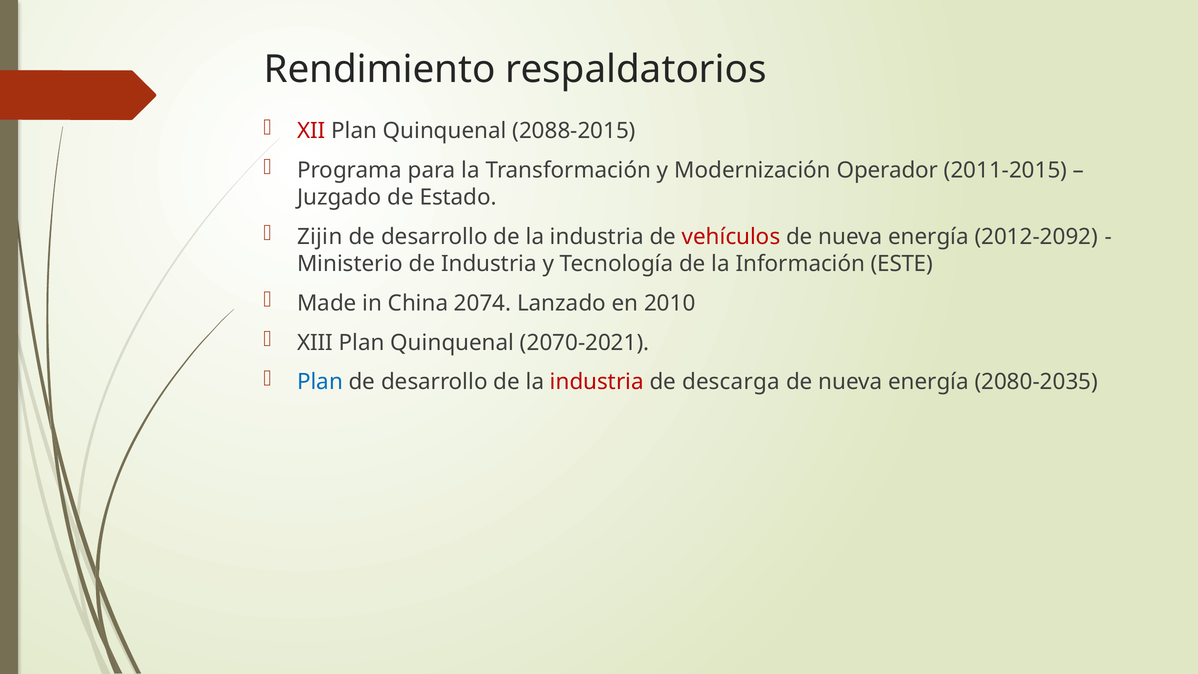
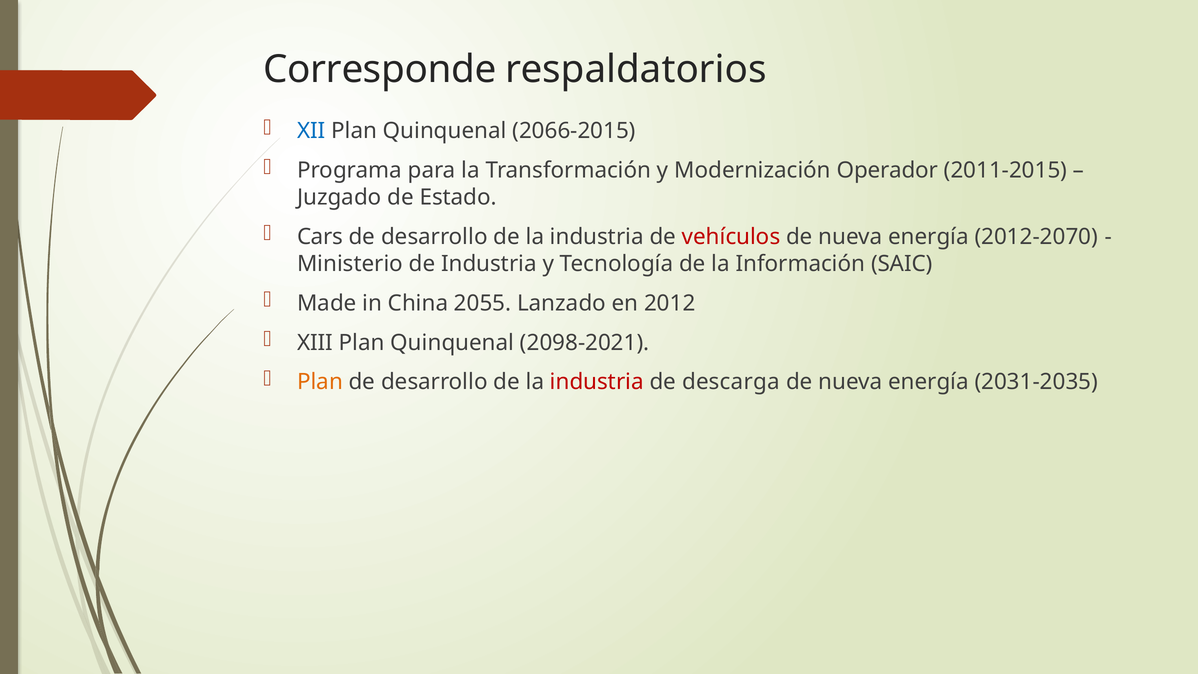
Rendimiento: Rendimiento -> Corresponde
XII colour: red -> blue
2088-2015: 2088-2015 -> 2066-2015
Zijin: Zijin -> Cars
2012-2092: 2012-2092 -> 2012-2070
ESTE: ESTE -> SAIC
2074: 2074 -> 2055
2010: 2010 -> 2012
2070-2021: 2070-2021 -> 2098-2021
Plan at (320, 382) colour: blue -> orange
2080-2035: 2080-2035 -> 2031-2035
